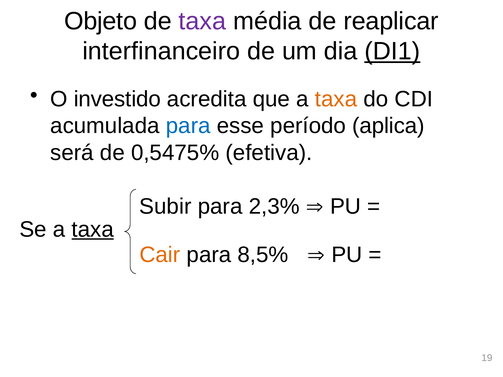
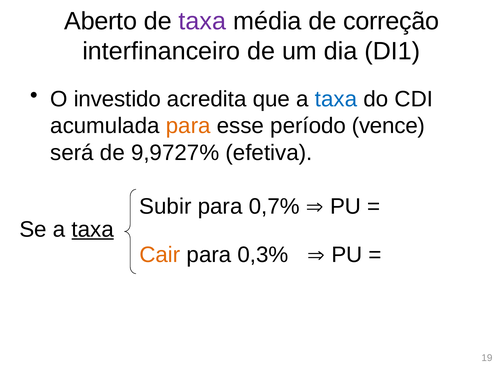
Objeto: Objeto -> Aberto
reaplicar: reaplicar -> correção
DI1 underline: present -> none
taxa at (336, 99) colour: orange -> blue
para at (188, 126) colour: blue -> orange
aplica: aplica -> vence
0,5475%: 0,5475% -> 9,9727%
2,3%: 2,3% -> 0,7%
8,5%: 8,5% -> 0,3%
